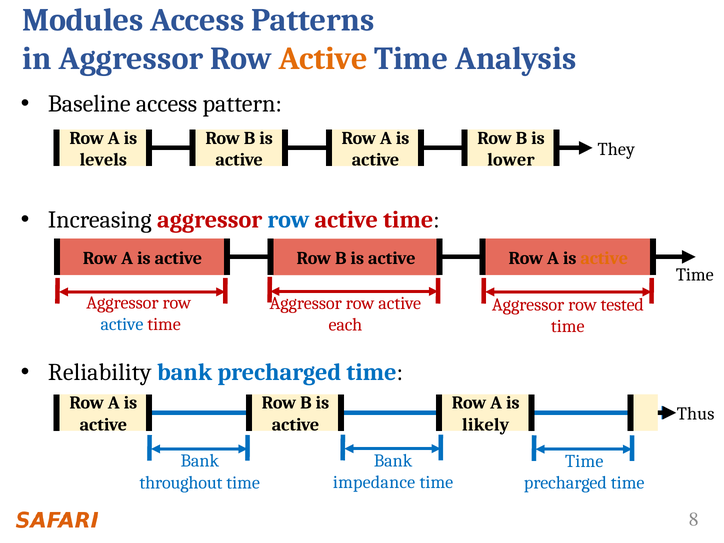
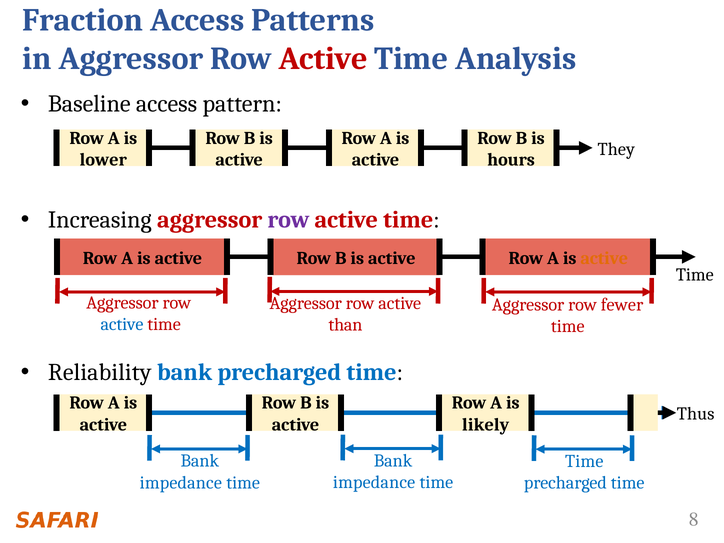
Modules: Modules -> Fraction
Active at (323, 59) colour: orange -> red
levels: levels -> lower
lower: lower -> hours
row at (289, 220) colour: blue -> purple
tested: tested -> fewer
each: each -> than
throughout at (181, 483): throughout -> impedance
